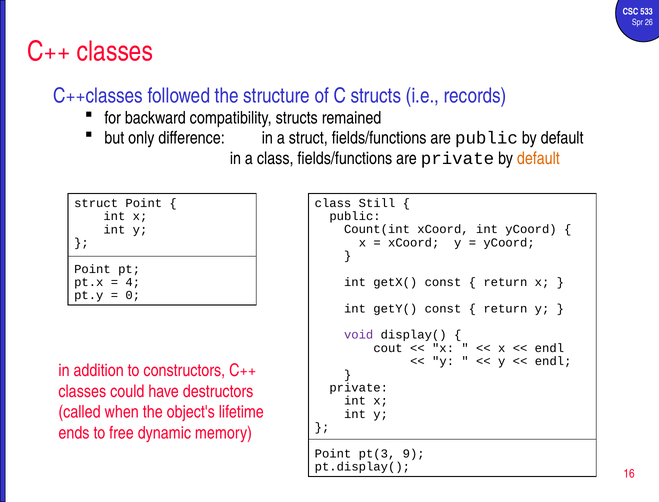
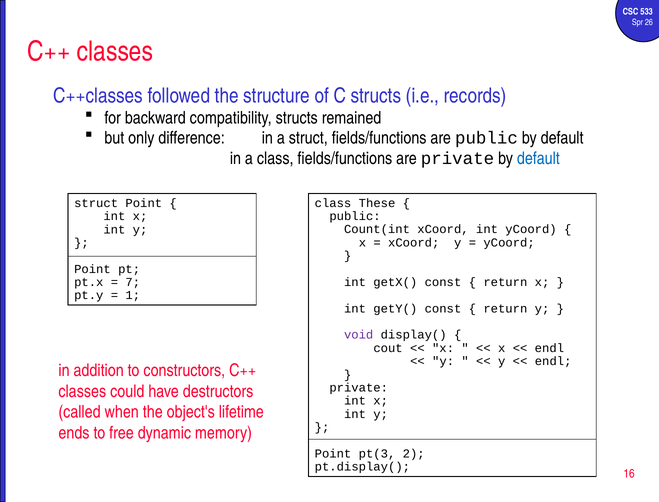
default at (538, 158) colour: orange -> blue
Still: Still -> These
4: 4 -> 7
0: 0 -> 1
9: 9 -> 2
